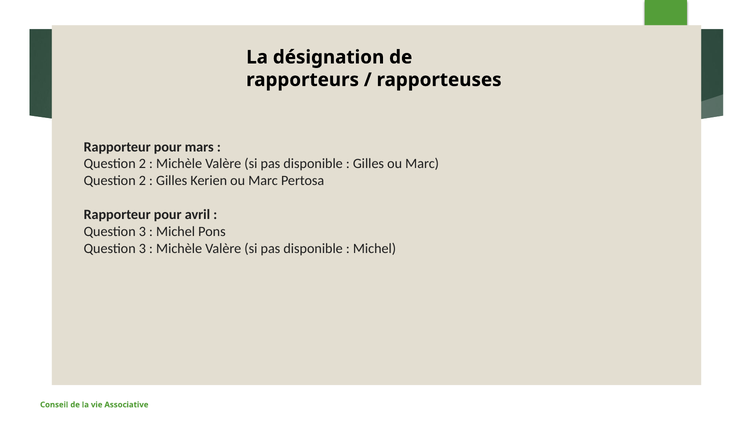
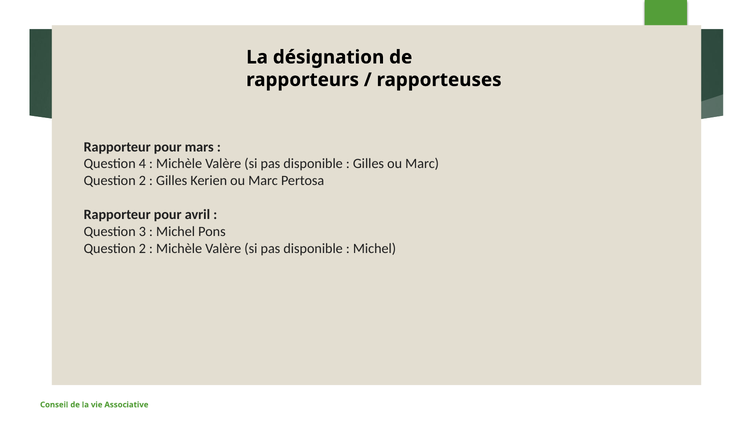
2 at (142, 164): 2 -> 4
3 at (142, 248): 3 -> 2
